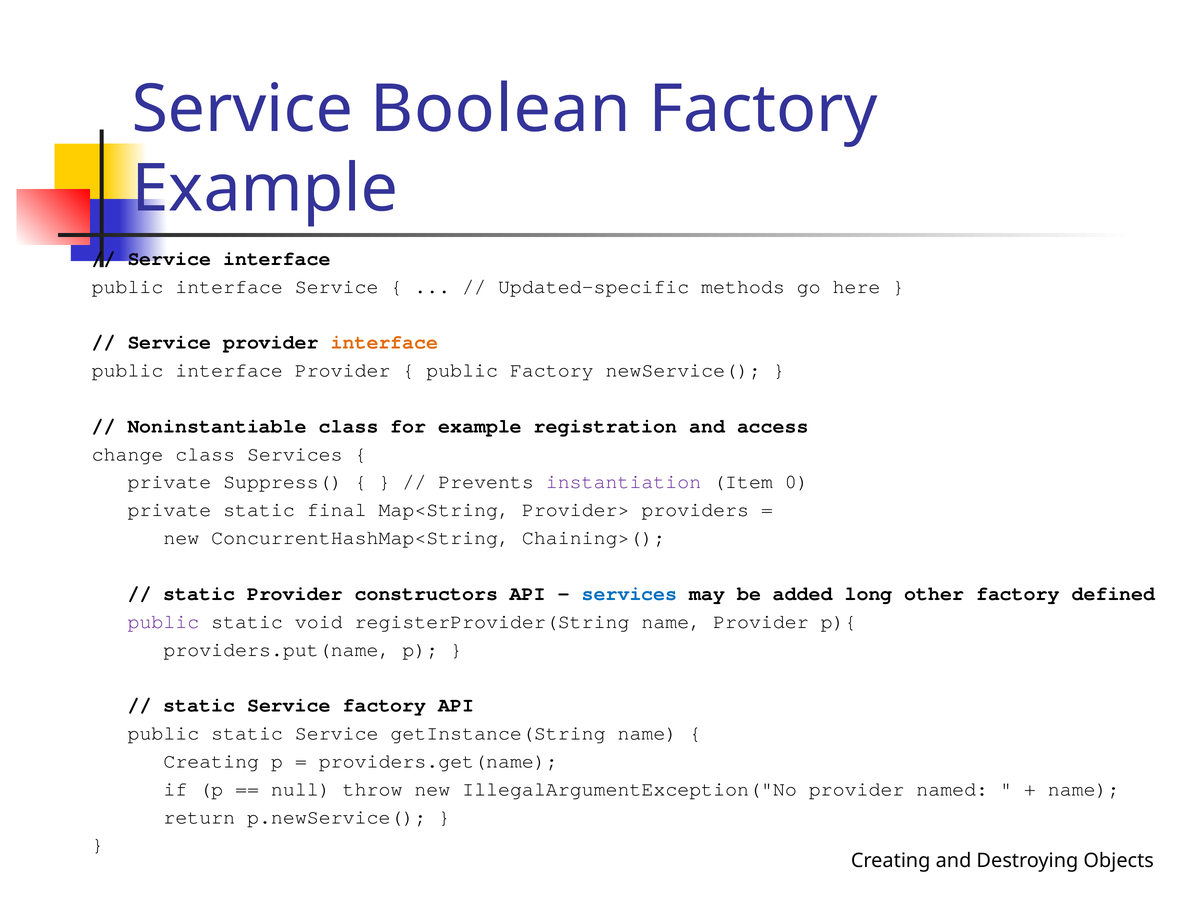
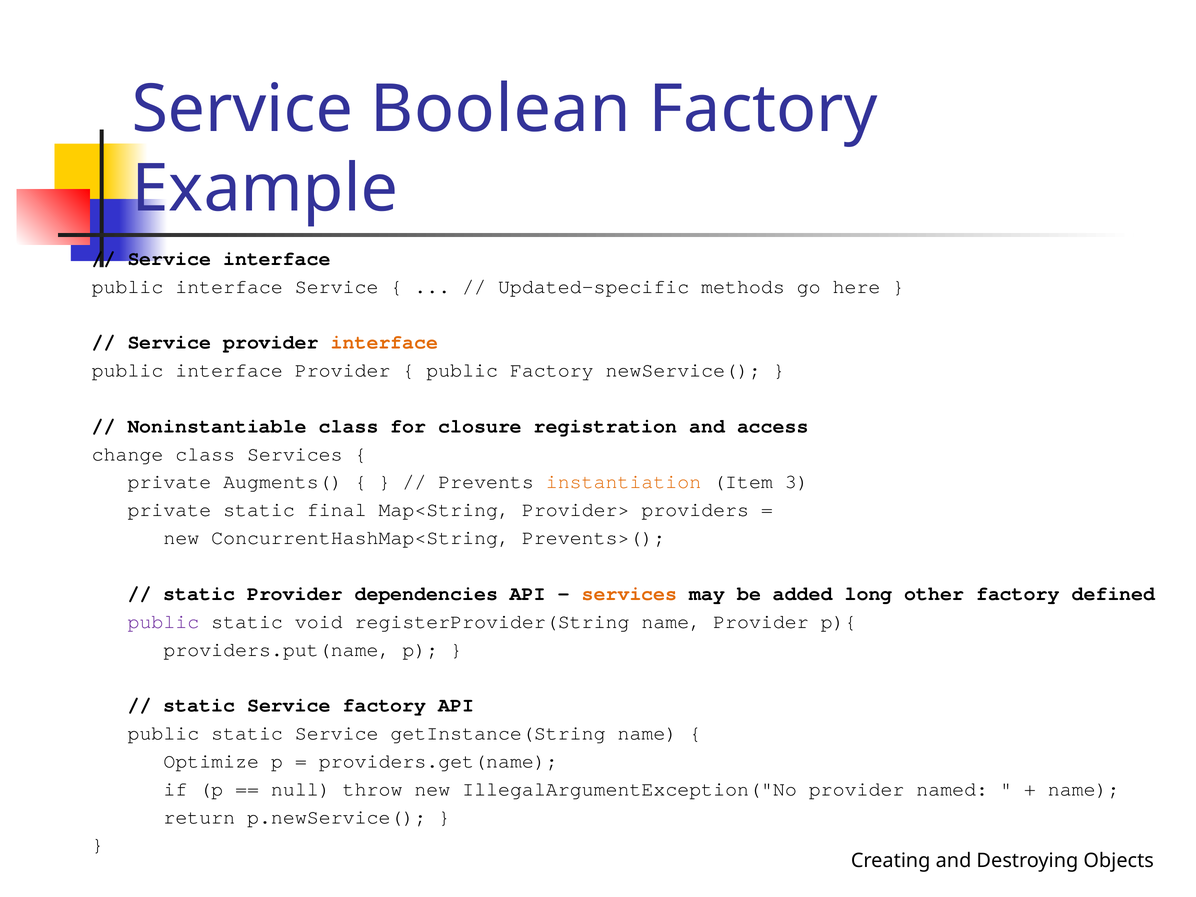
for example: example -> closure
Suppress(: Suppress( -> Augments(
instantiation colour: purple -> orange
0: 0 -> 3
Chaining>(: Chaining>( -> Prevents>(
constructors: constructors -> dependencies
services at (630, 594) colour: blue -> orange
Creating at (211, 761): Creating -> Optimize
